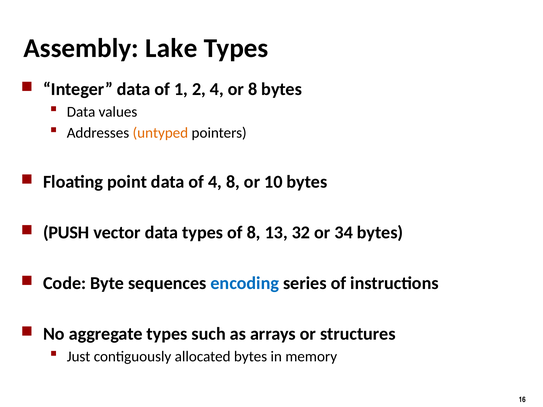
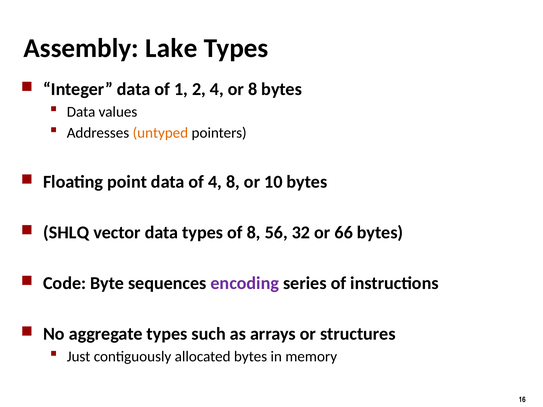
PUSH: PUSH -> SHLQ
13: 13 -> 56
34: 34 -> 66
encoding colour: blue -> purple
